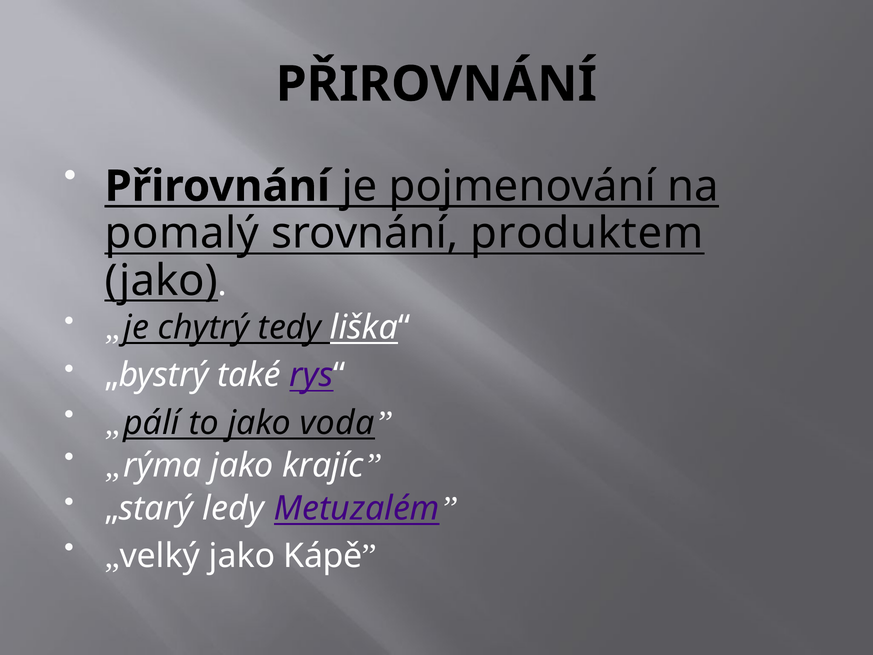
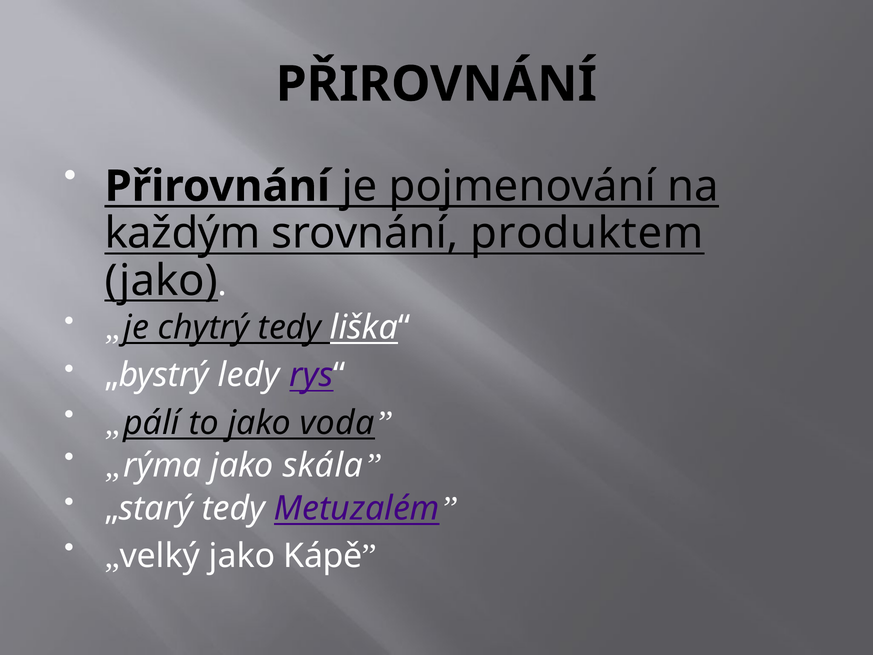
pomalý: pomalý -> každým
také: také -> ledy
krajíc: krajíc -> skála
„starý ledy: ledy -> tedy
